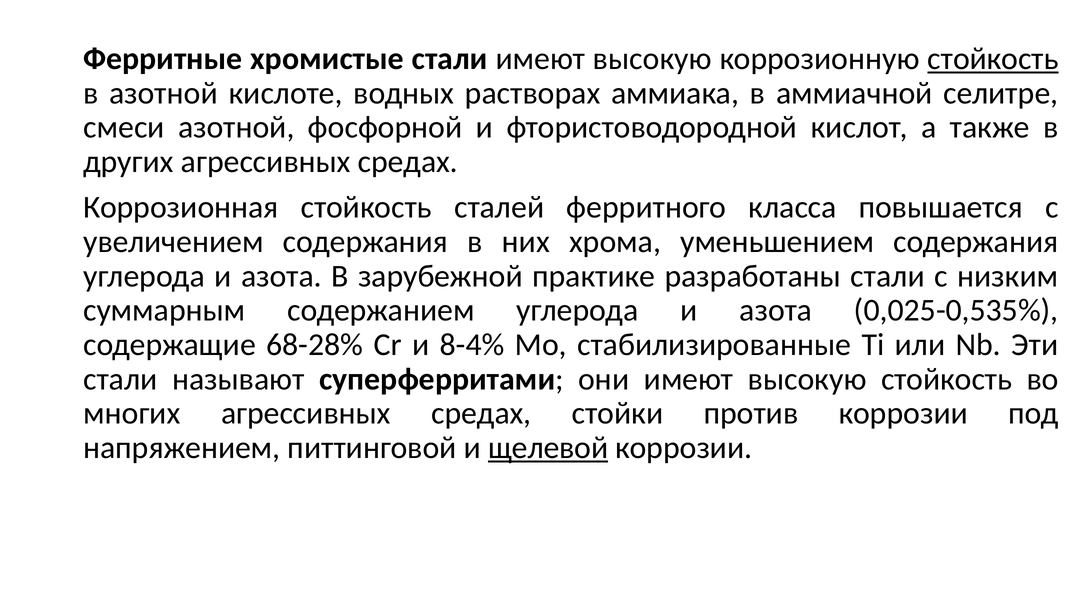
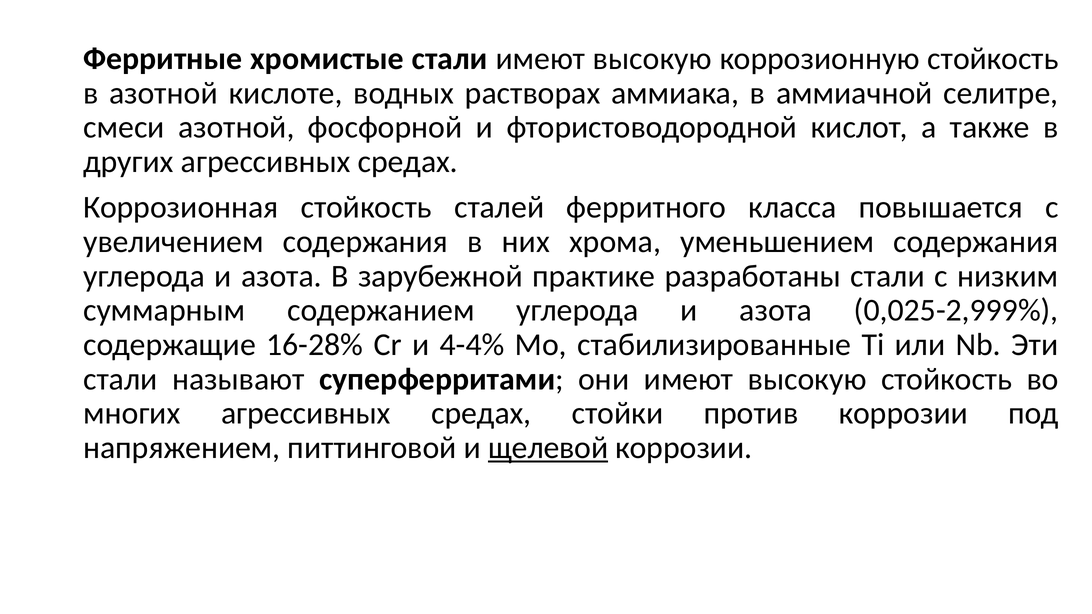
стойкость at (993, 59) underline: present -> none
0,025-0,535%: 0,025-0,535% -> 0,025-2,999%
68-28%: 68-28% -> 16-28%
8-4%: 8-4% -> 4-4%
